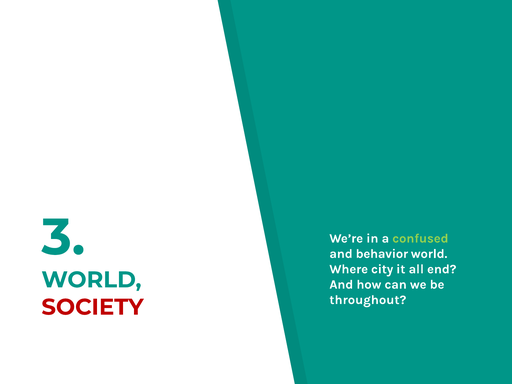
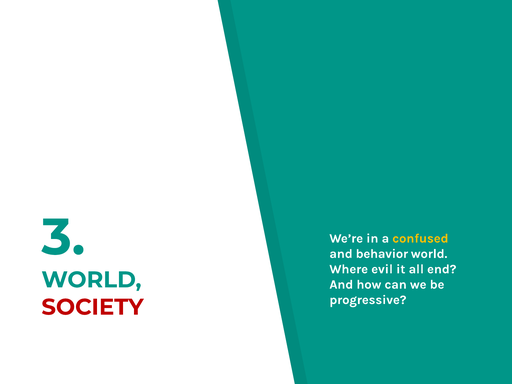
confused colour: light green -> yellow
city: city -> evil
throughout: throughout -> progressive
